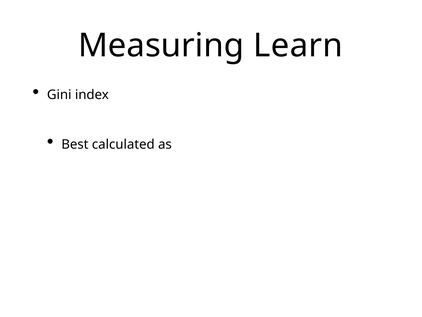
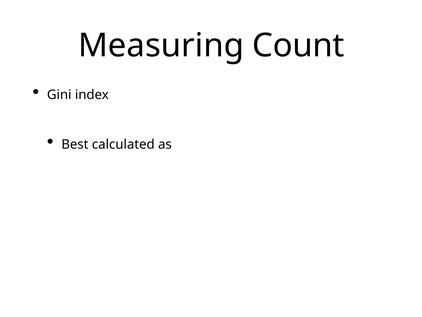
Learn: Learn -> Count
